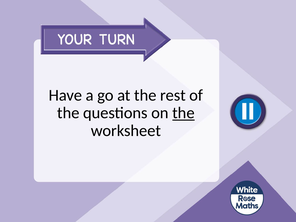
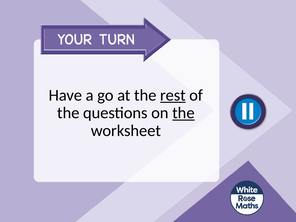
rest underline: none -> present
